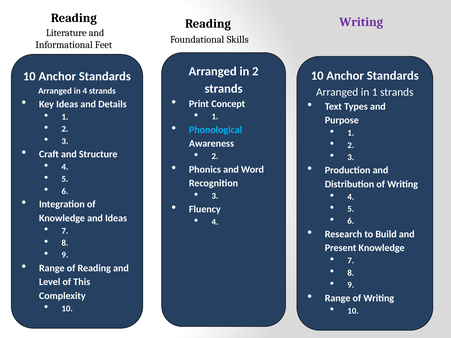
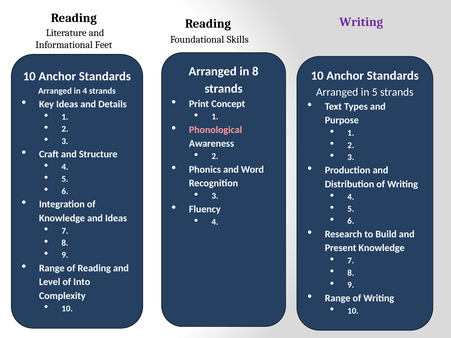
in 2: 2 -> 8
in 1: 1 -> 5
Phonological colour: light blue -> pink
This: This -> Into
